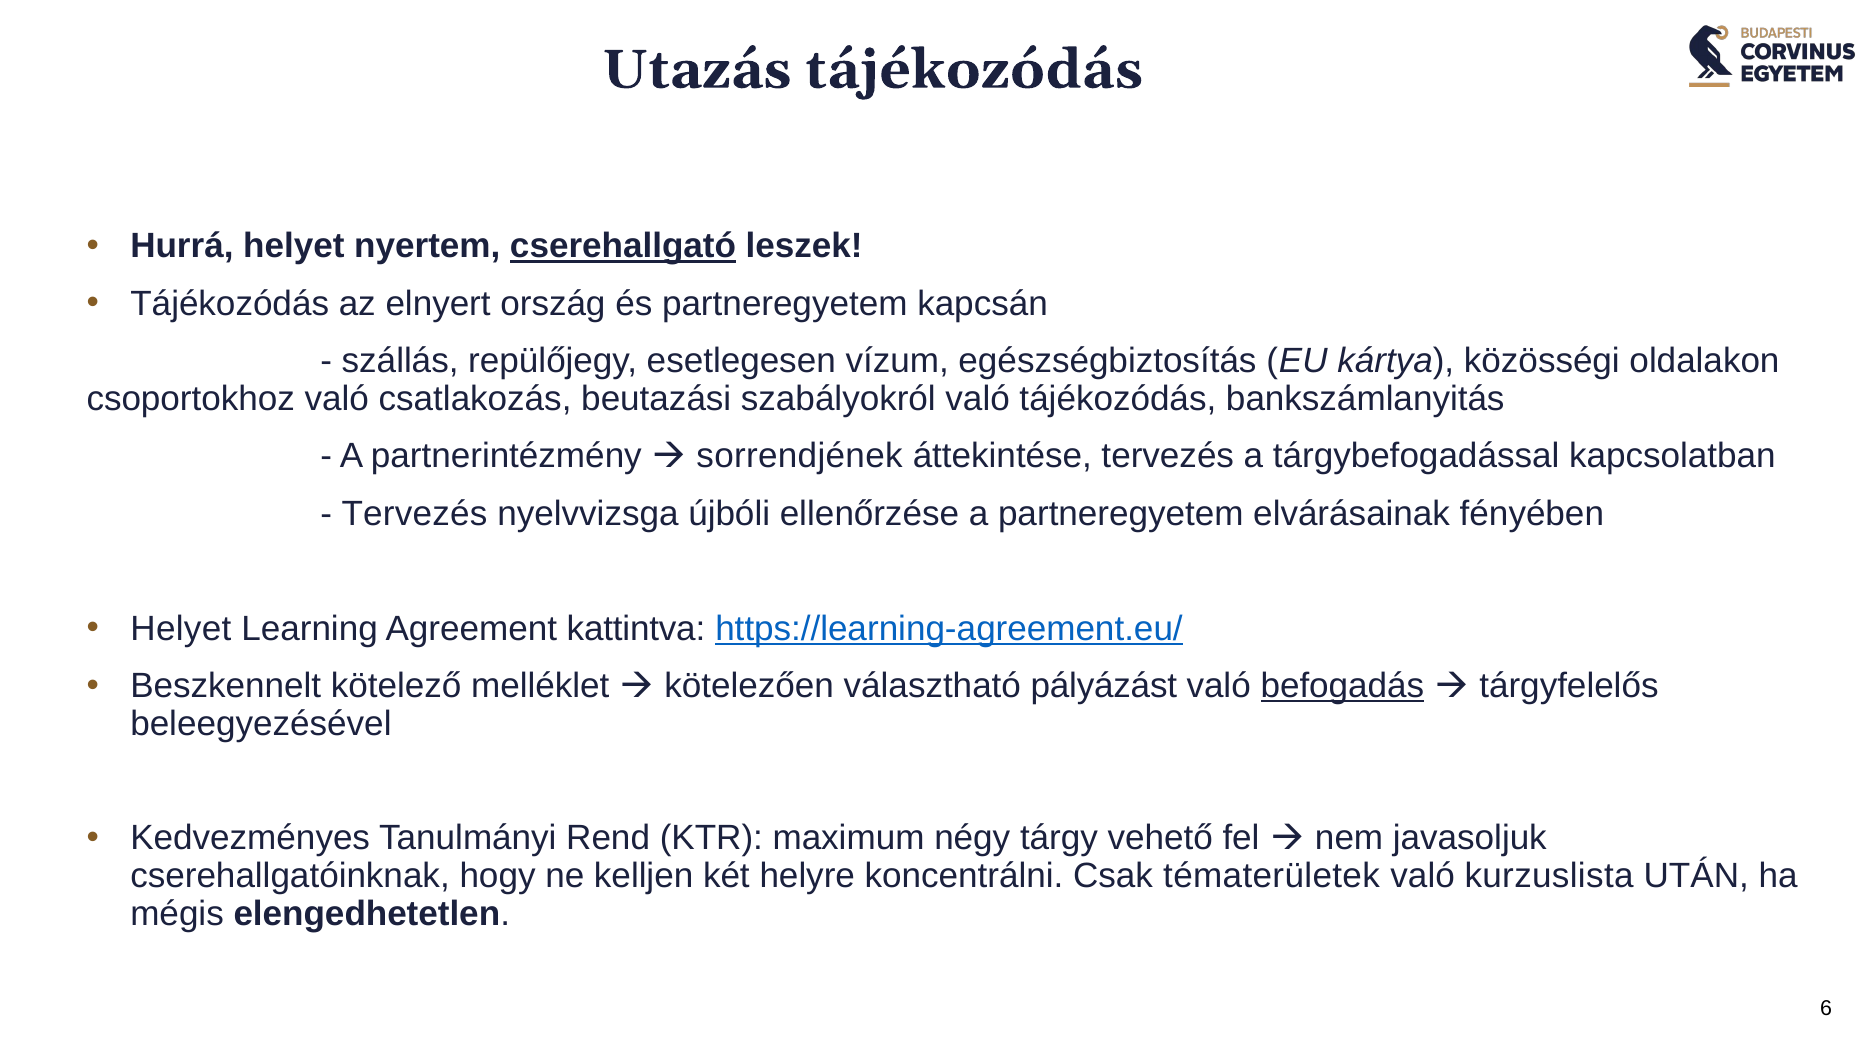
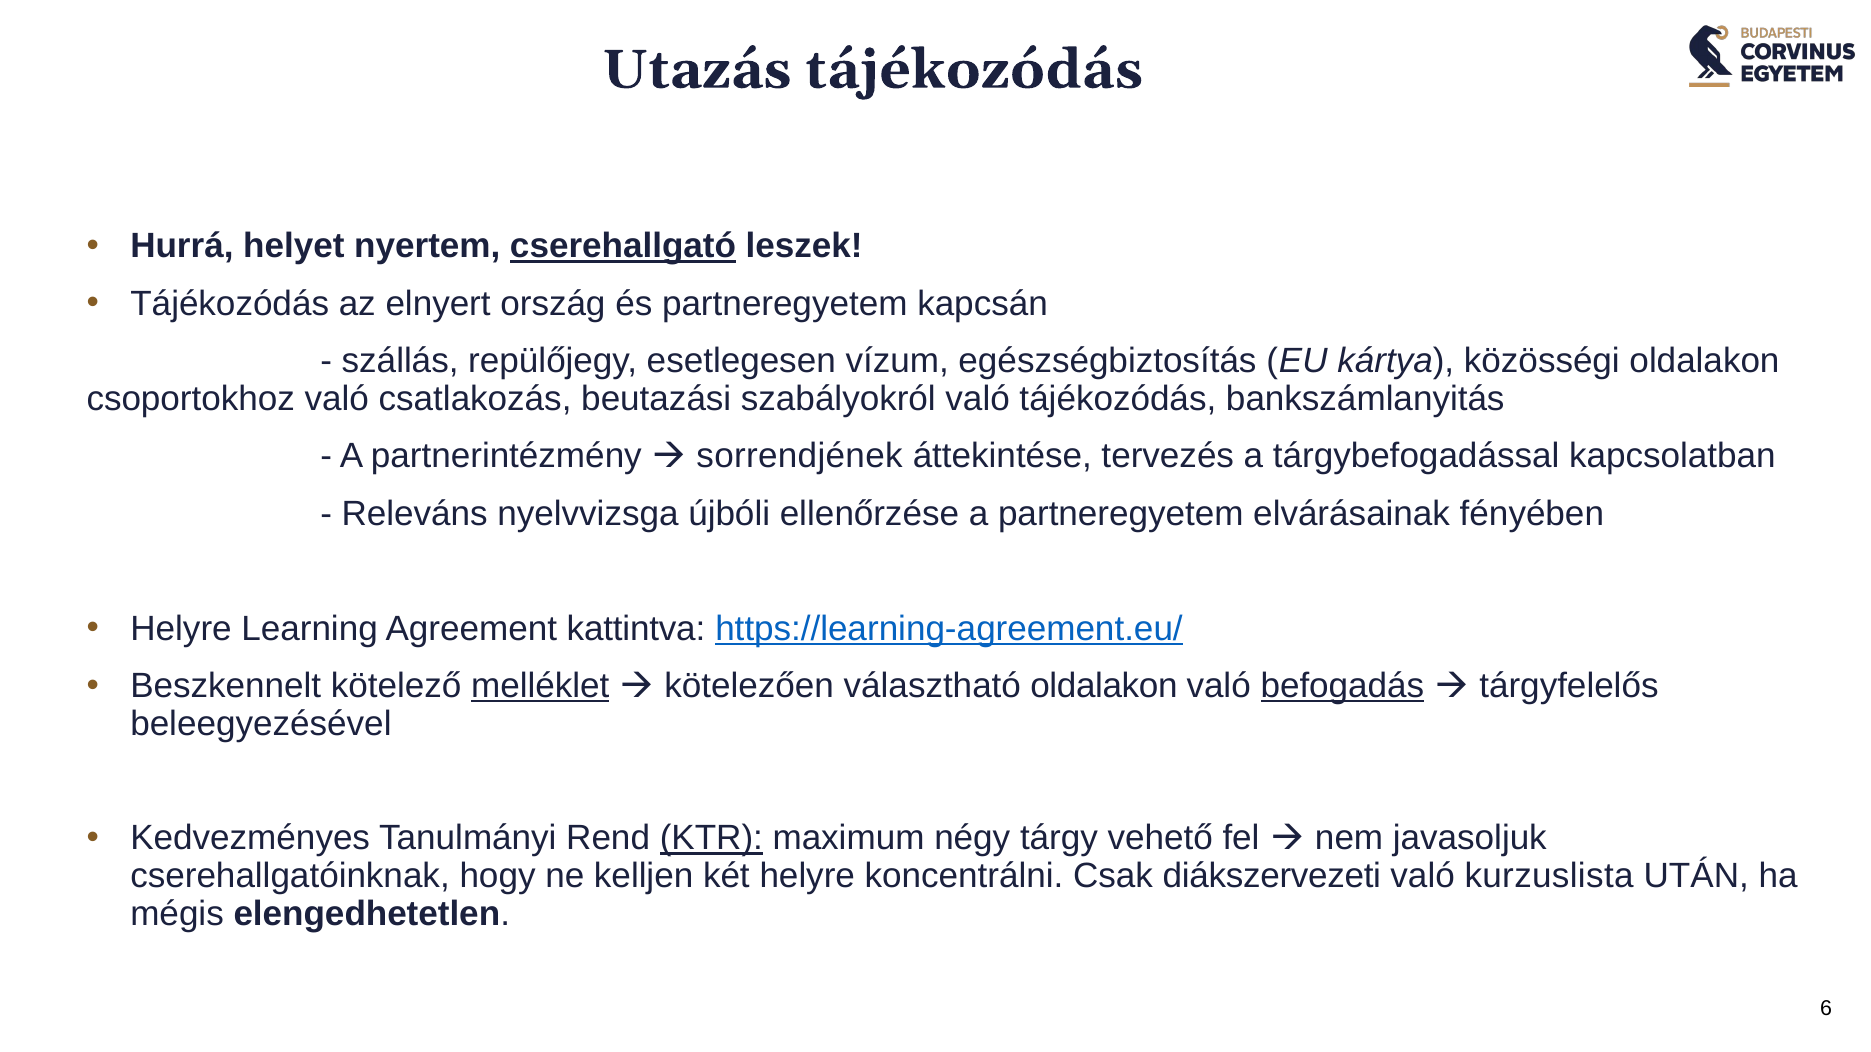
Tervezés at (415, 514): Tervezés -> Releváns
Helyet at (181, 629): Helyet -> Helyre
melléklet underline: none -> present
választható pályázást: pályázást -> oldalakon
KTR underline: none -> present
tématerületek: tématerületek -> diákszervezeti
